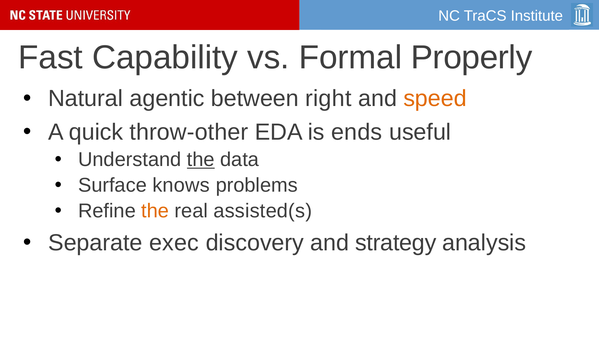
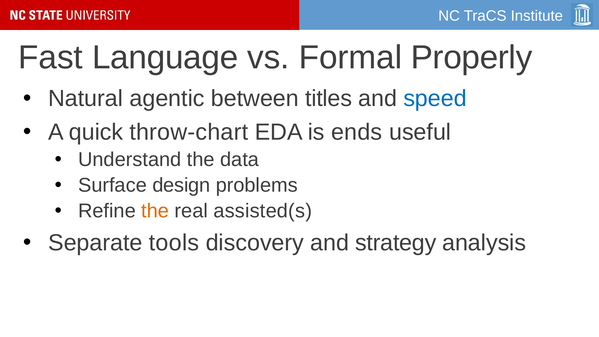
Capability: Capability -> Language
right: right -> titles
speed colour: orange -> blue
throw-other: throw-other -> throw-chart
the at (201, 160) underline: present -> none
knows: knows -> design
exec: exec -> tools
